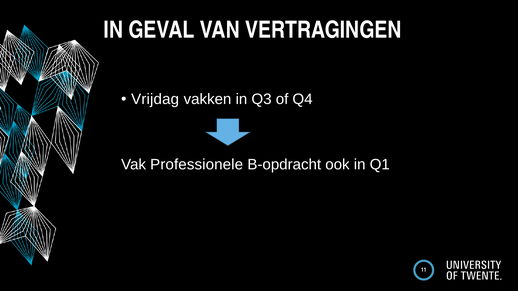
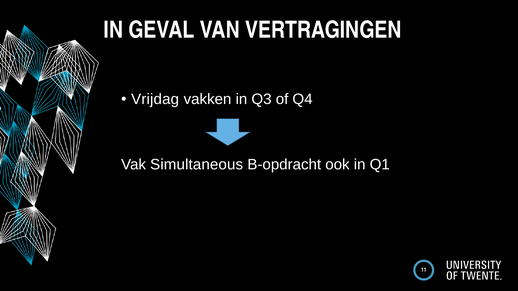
Professionele: Professionele -> Simultaneous
